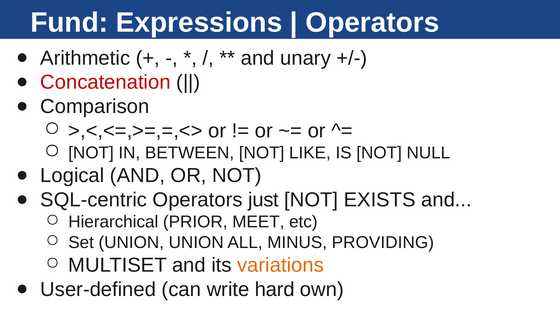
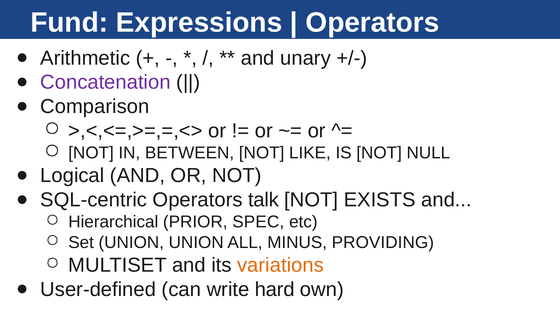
Concatenation colour: red -> purple
just: just -> talk
MEET: MEET -> SPEC
